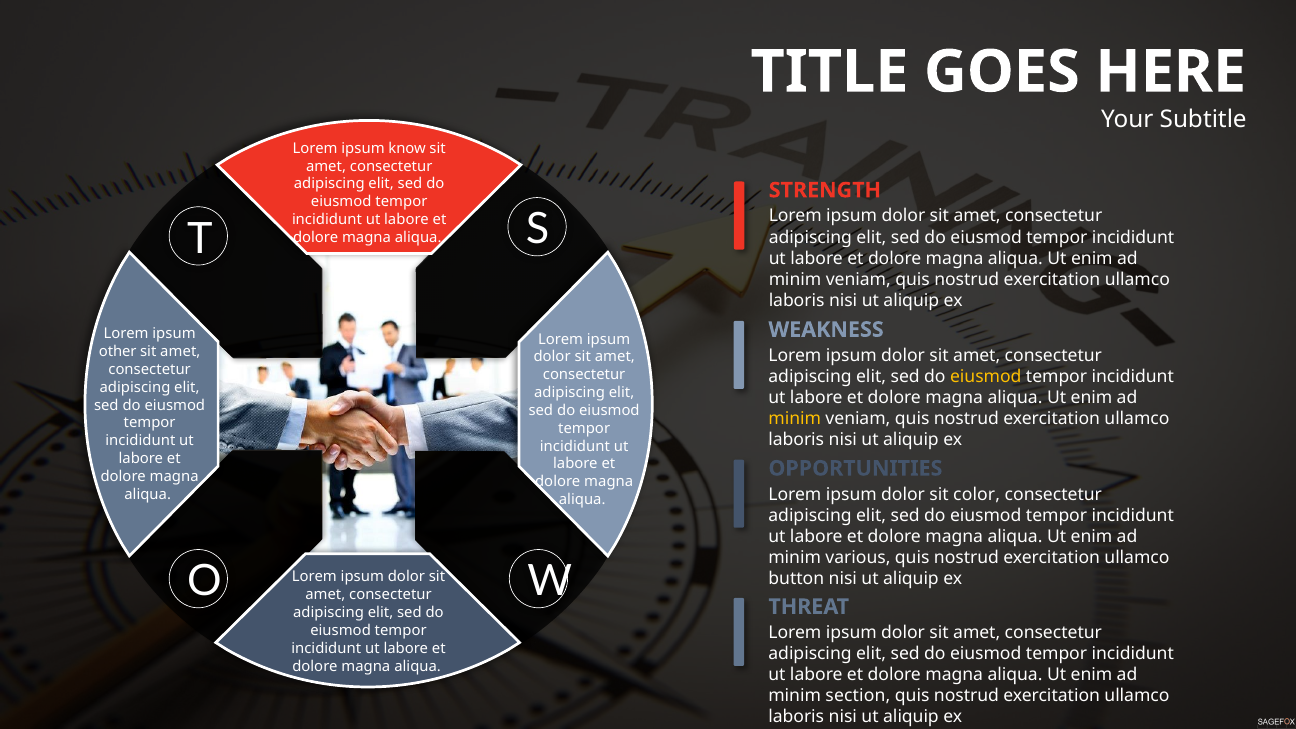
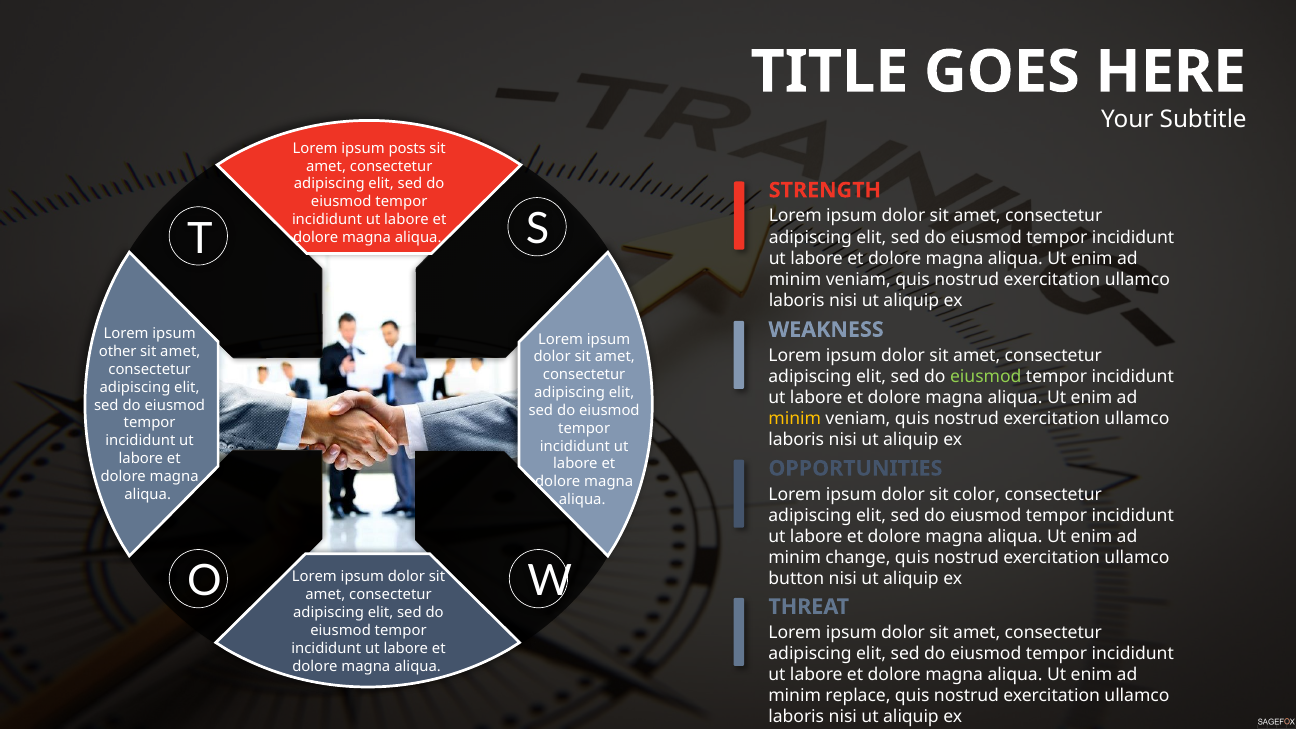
know: know -> posts
eiusmod at (986, 377) colour: yellow -> light green
various: various -> change
section: section -> replace
